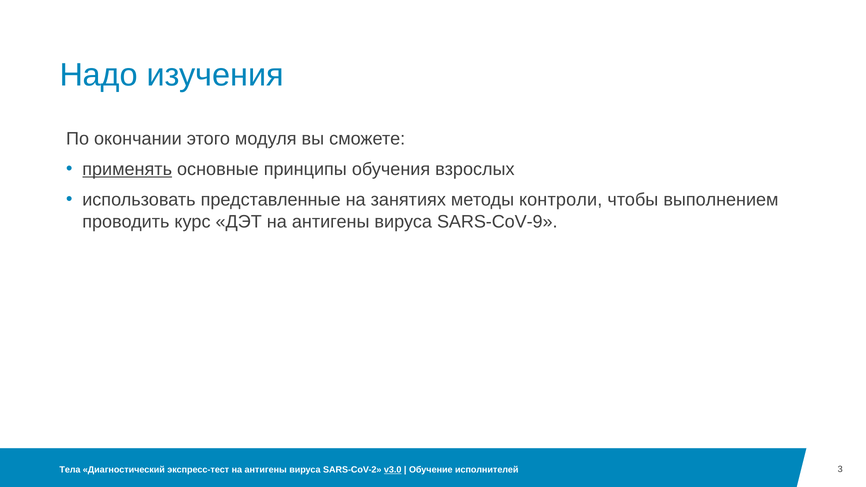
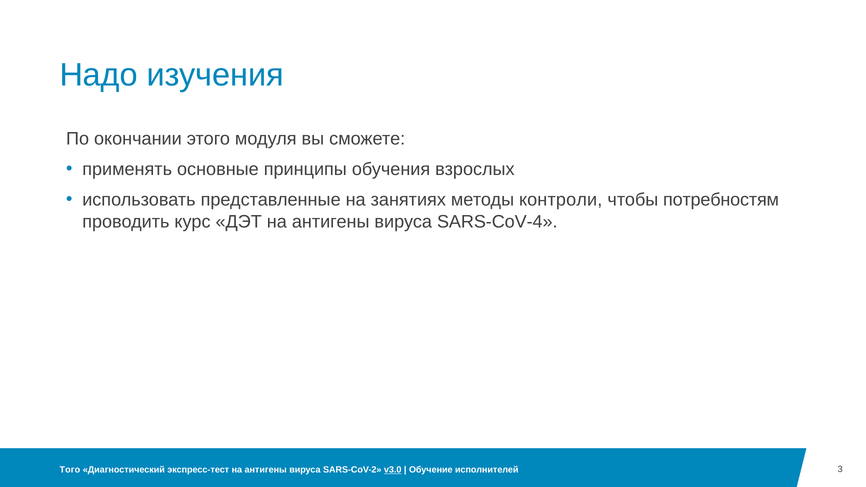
применять underline: present -> none
выполнением: выполнением -> потребностям
SARS-CoV-9: SARS-CoV-9 -> SARS-CoV-4
Тела: Тела -> Того
